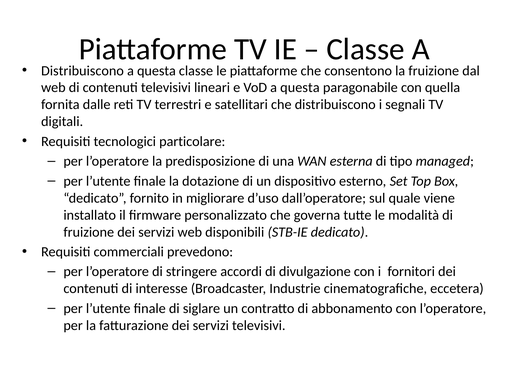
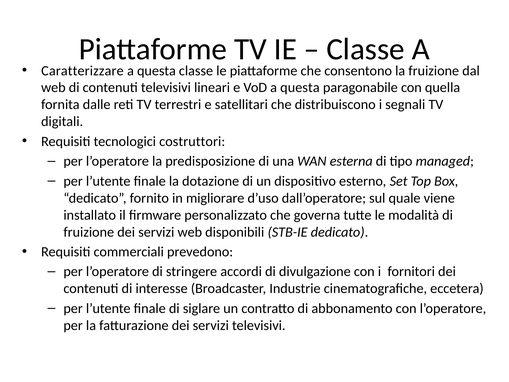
Distribuiscono at (83, 71): Distribuiscono -> Caratterizzare
particolare: particolare -> costruttori
